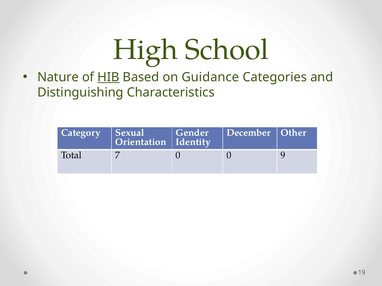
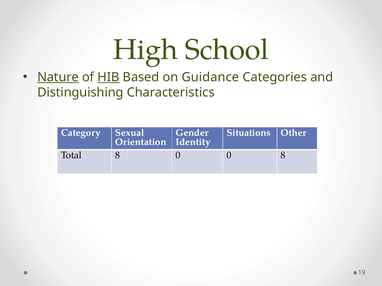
Nature underline: none -> present
December: December -> Situations
Total 7: 7 -> 8
0 9: 9 -> 8
